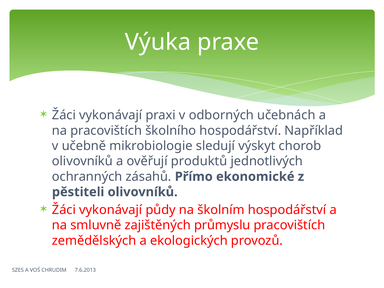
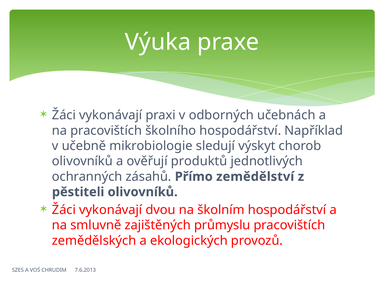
ekonomické: ekonomické -> zemědělství
půdy: půdy -> dvou
